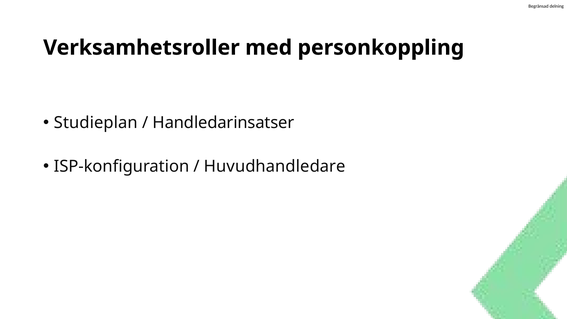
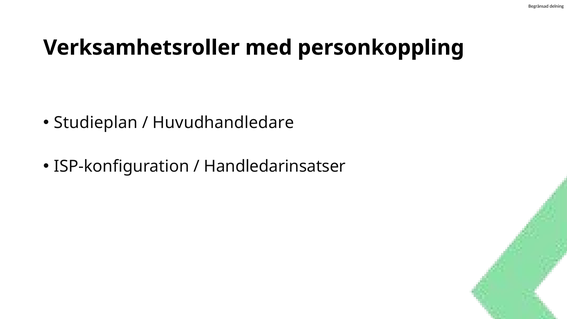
Handledarinsatser: Handledarinsatser -> Huvudhandledare
Huvudhandledare: Huvudhandledare -> Handledarinsatser
